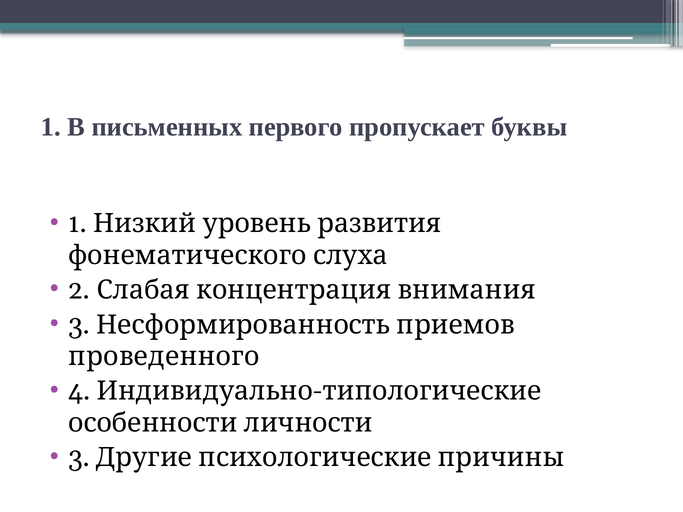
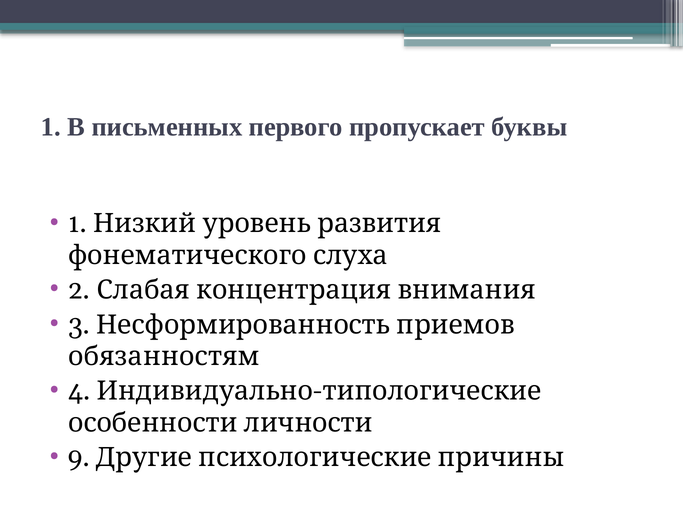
проведенного: проведенного -> обязанностям
3 at (79, 458): 3 -> 9
